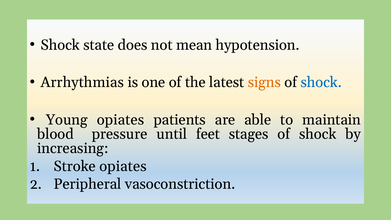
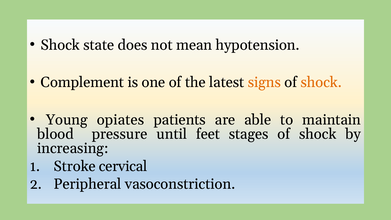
Arrhythmias: Arrhythmias -> Complement
shock at (321, 82) colour: blue -> orange
Stroke opiates: opiates -> cervical
